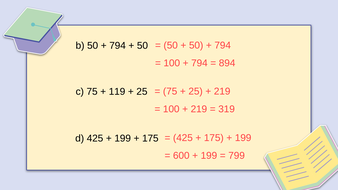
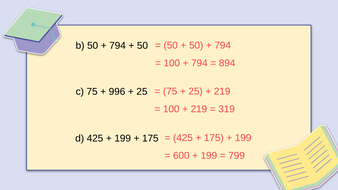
119: 119 -> 996
